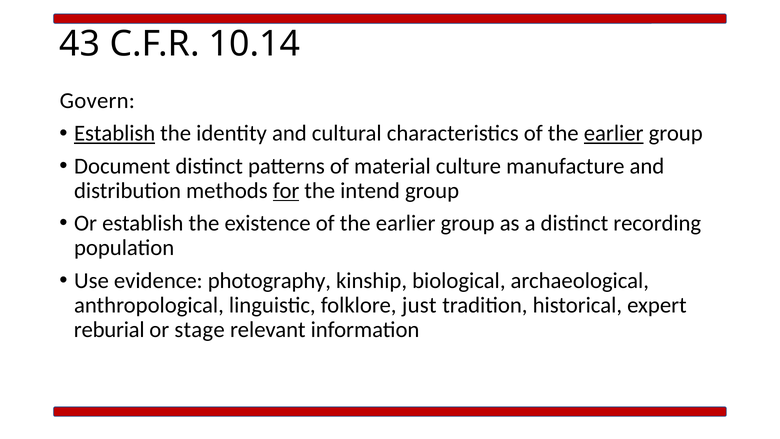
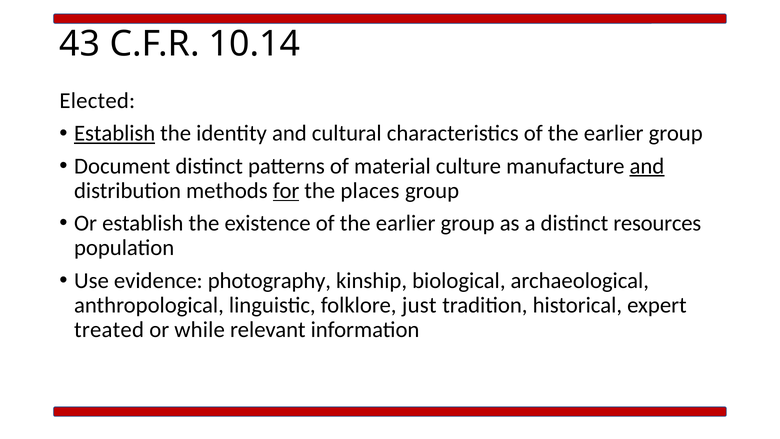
Govern: Govern -> Elected
earlier at (614, 133) underline: present -> none
and at (647, 166) underline: none -> present
intend: intend -> places
recording: recording -> resources
reburial: reburial -> treated
stage: stage -> while
